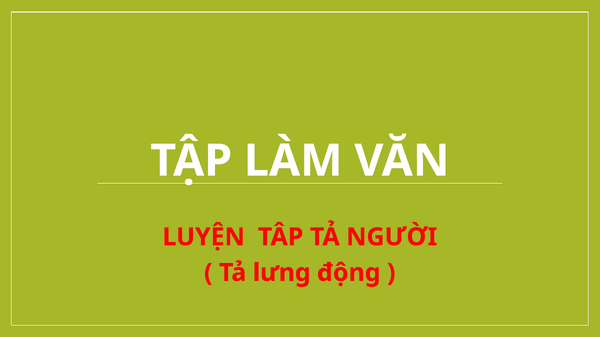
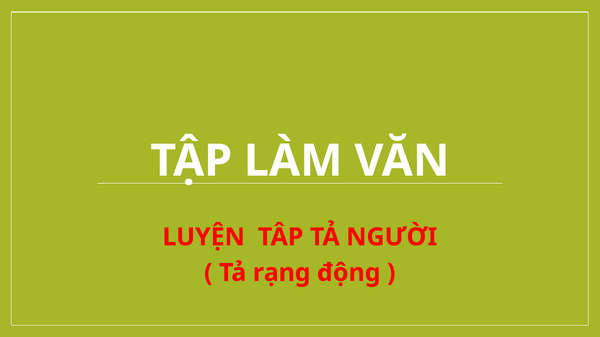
lưng: lưng -> rạng
